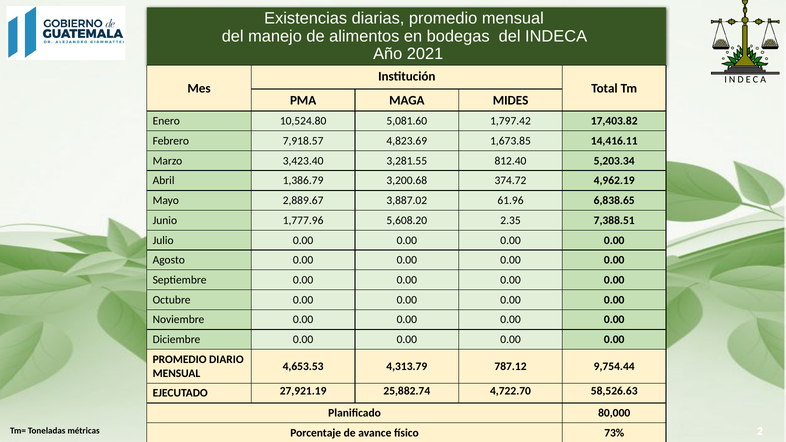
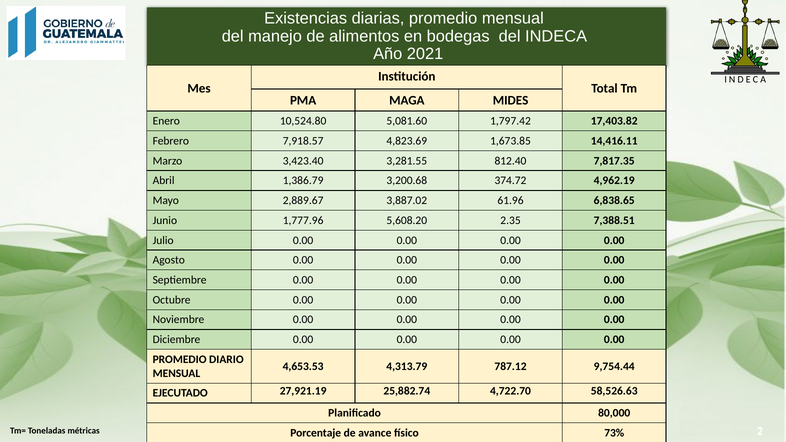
5,203.34: 5,203.34 -> 7,817.35
